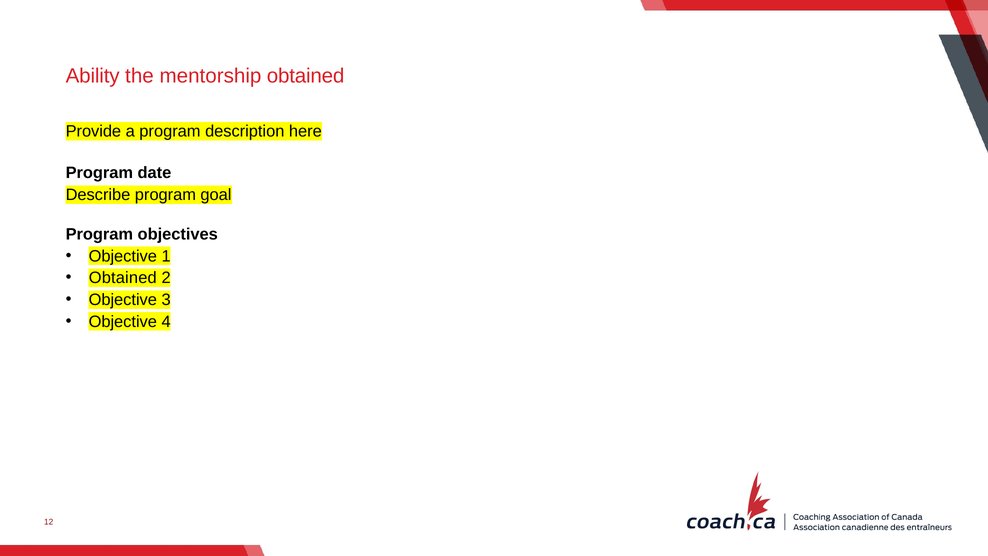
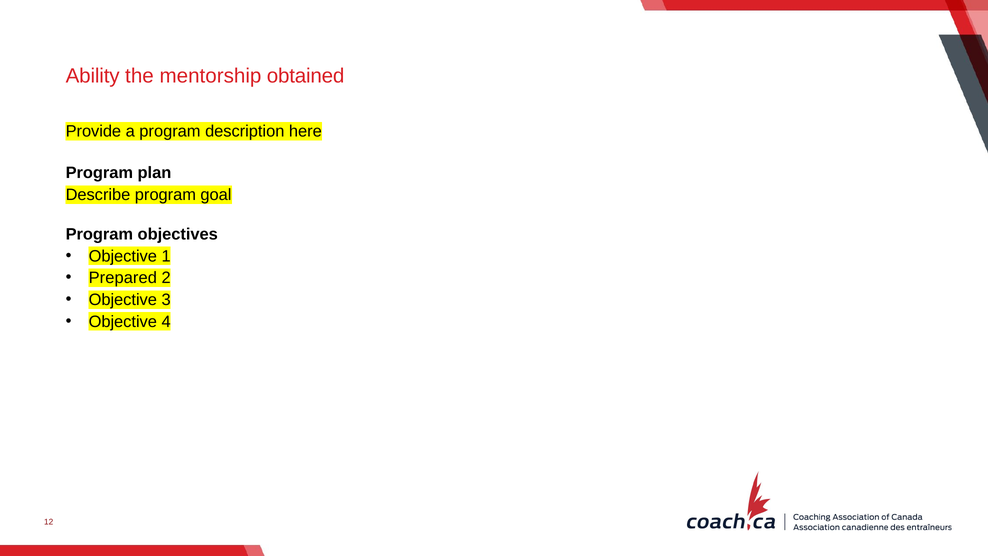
date: date -> plan
Obtained at (123, 278): Obtained -> Prepared
